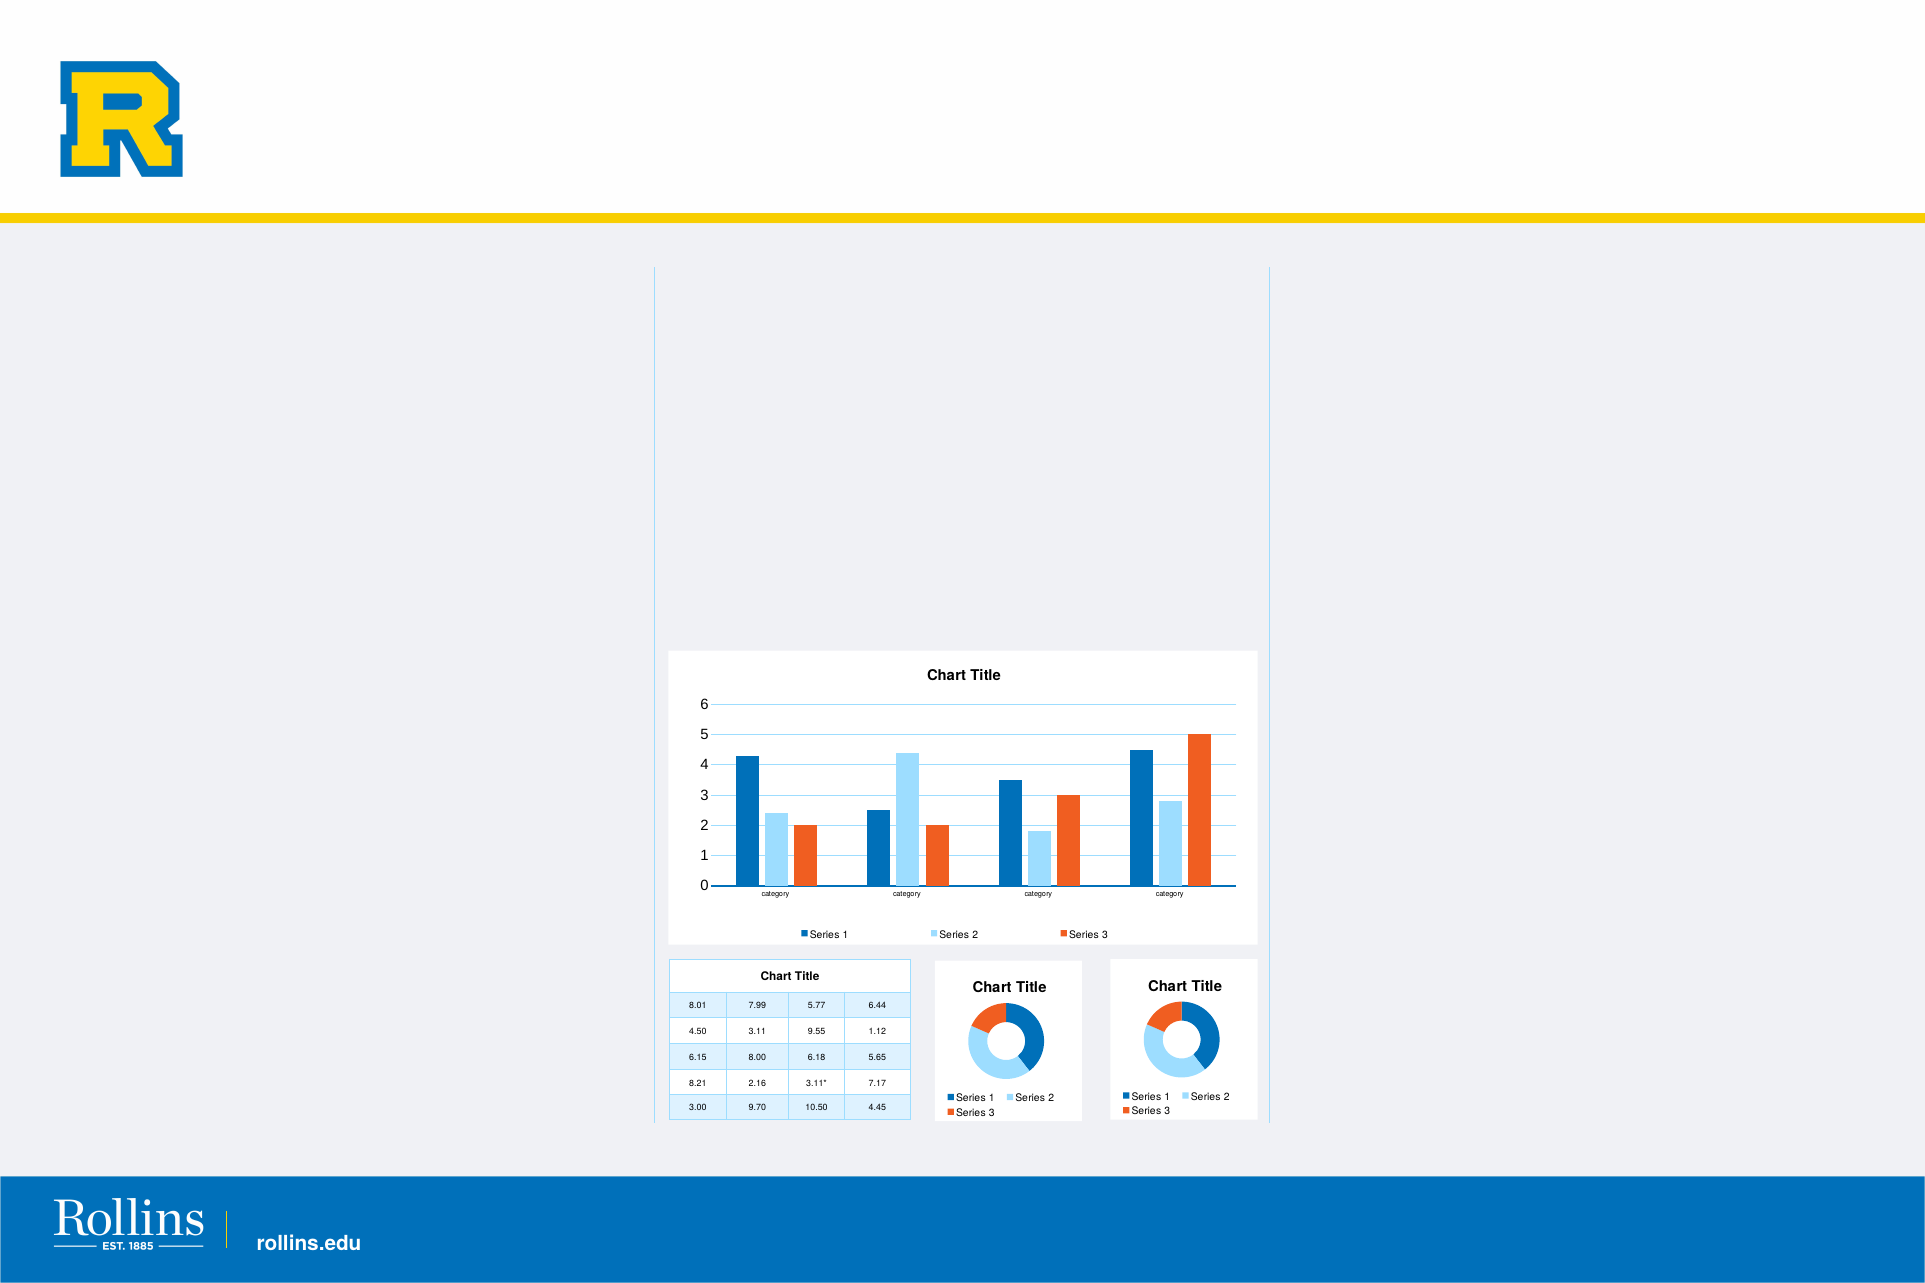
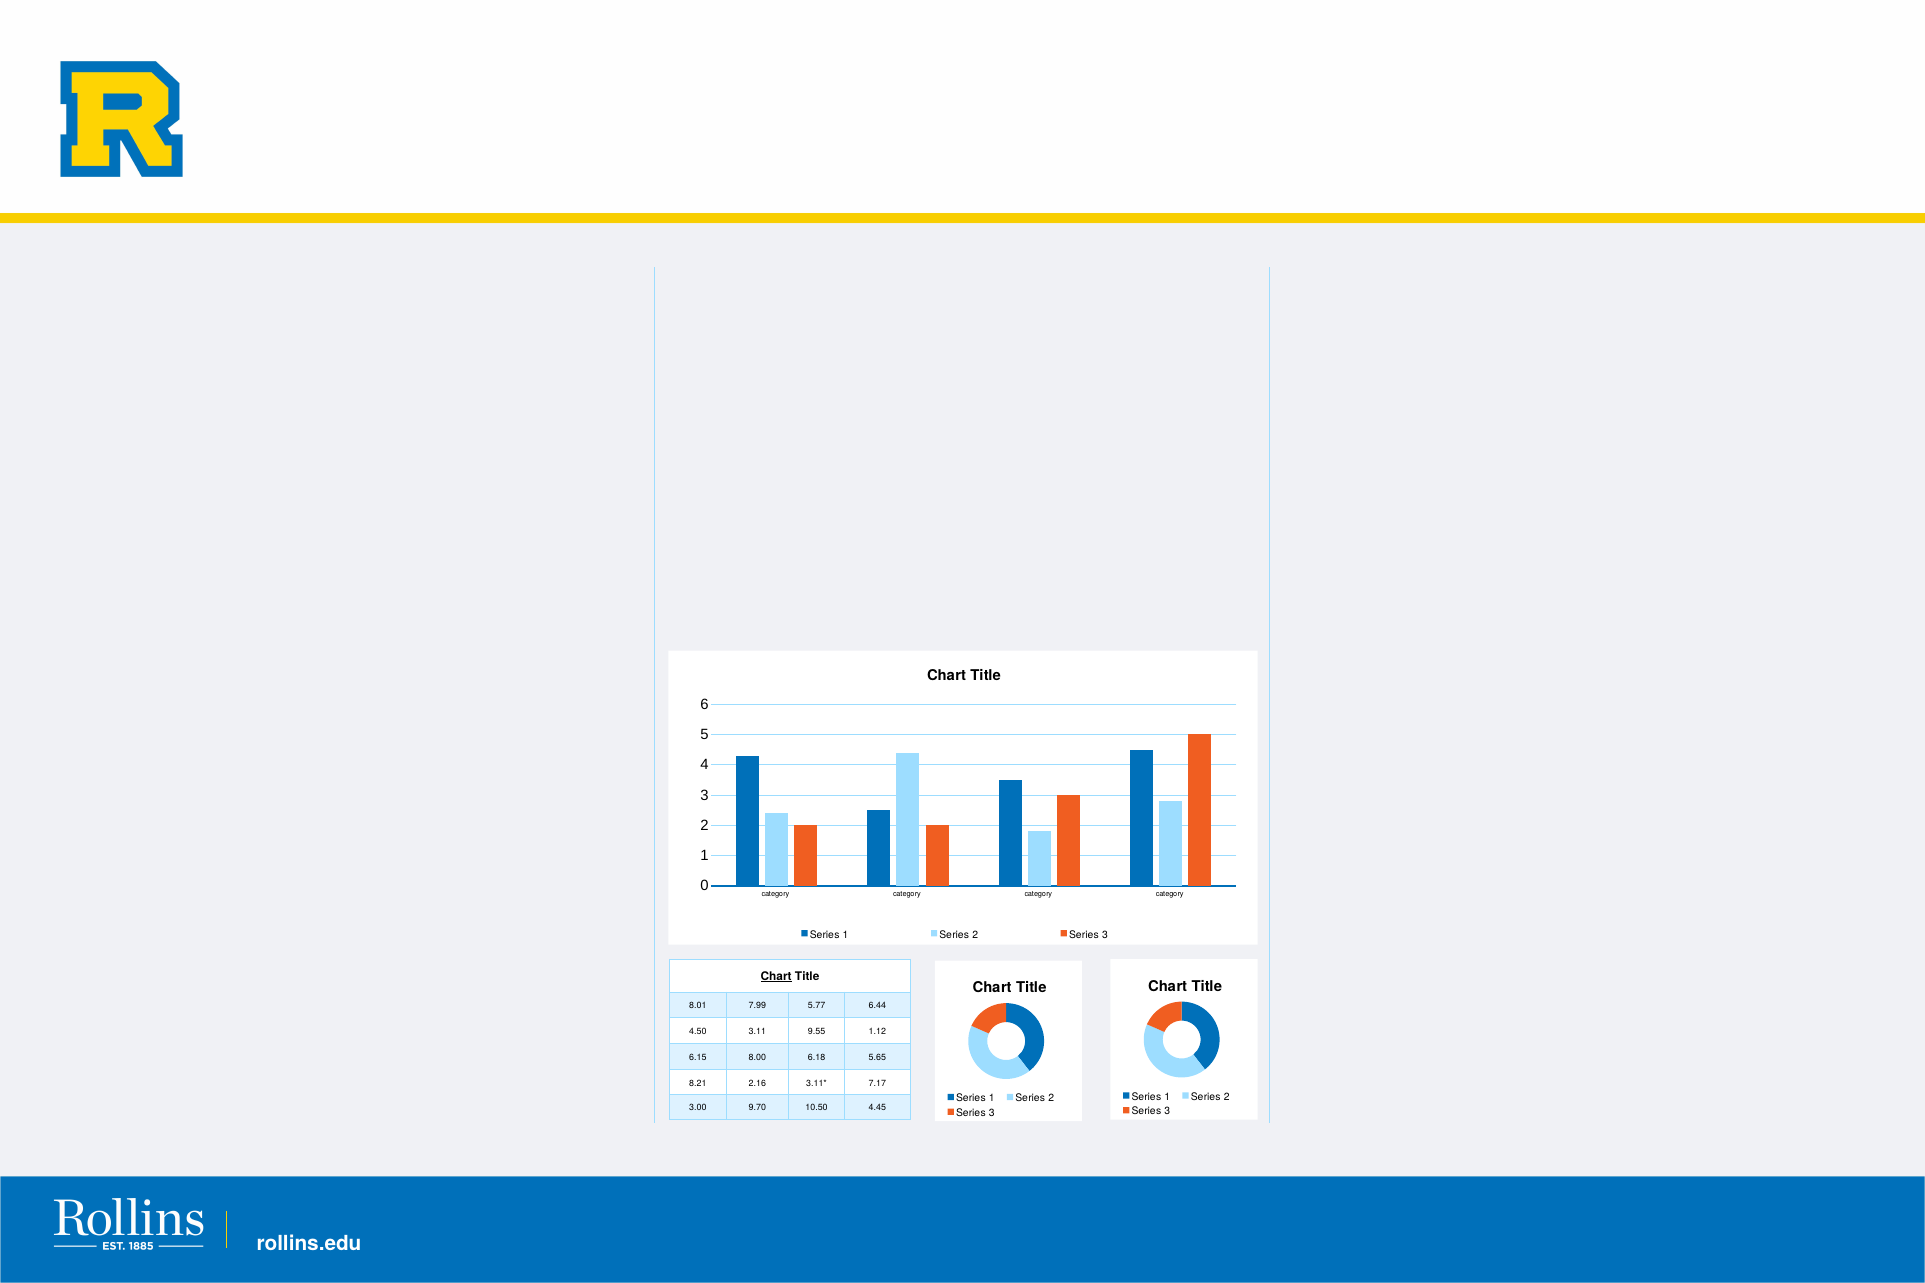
Chart at (776, 977) underline: none -> present
